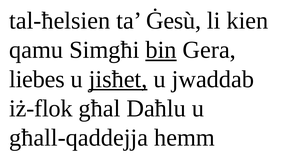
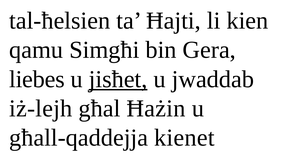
Ġesù: Ġesù -> Ħajti
bin underline: present -> none
iż-flok: iż-flok -> iż-lejh
Daħlu: Daħlu -> Ħażin
hemm: hemm -> kienet
